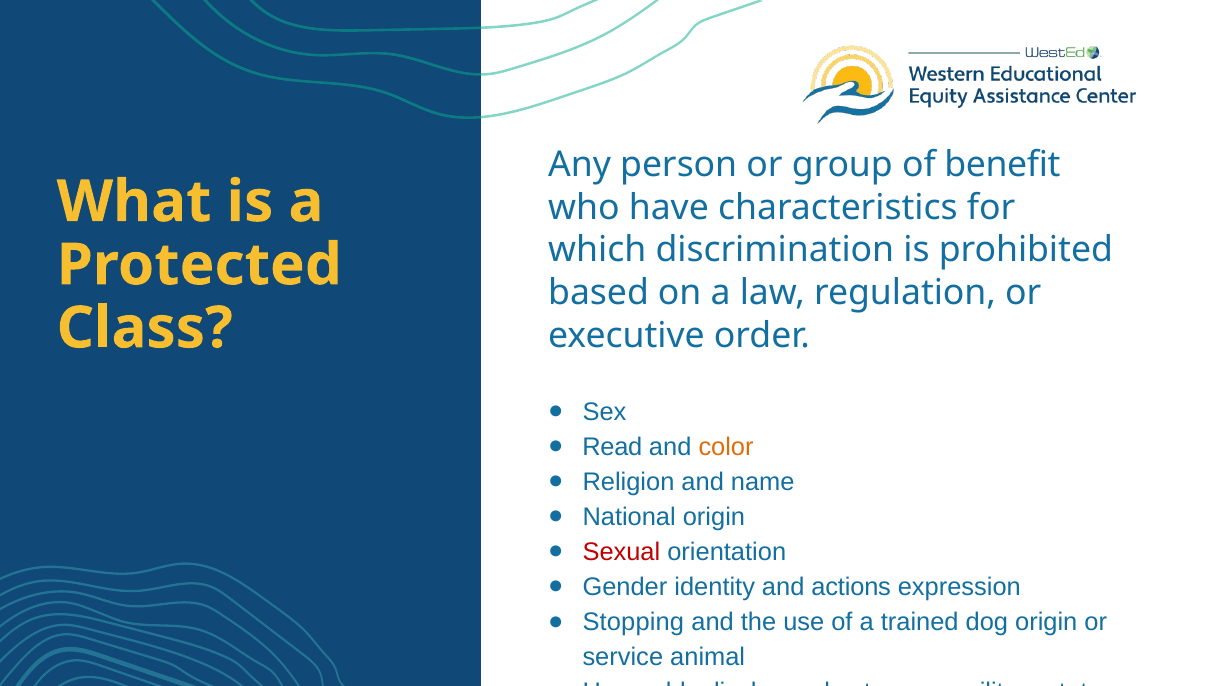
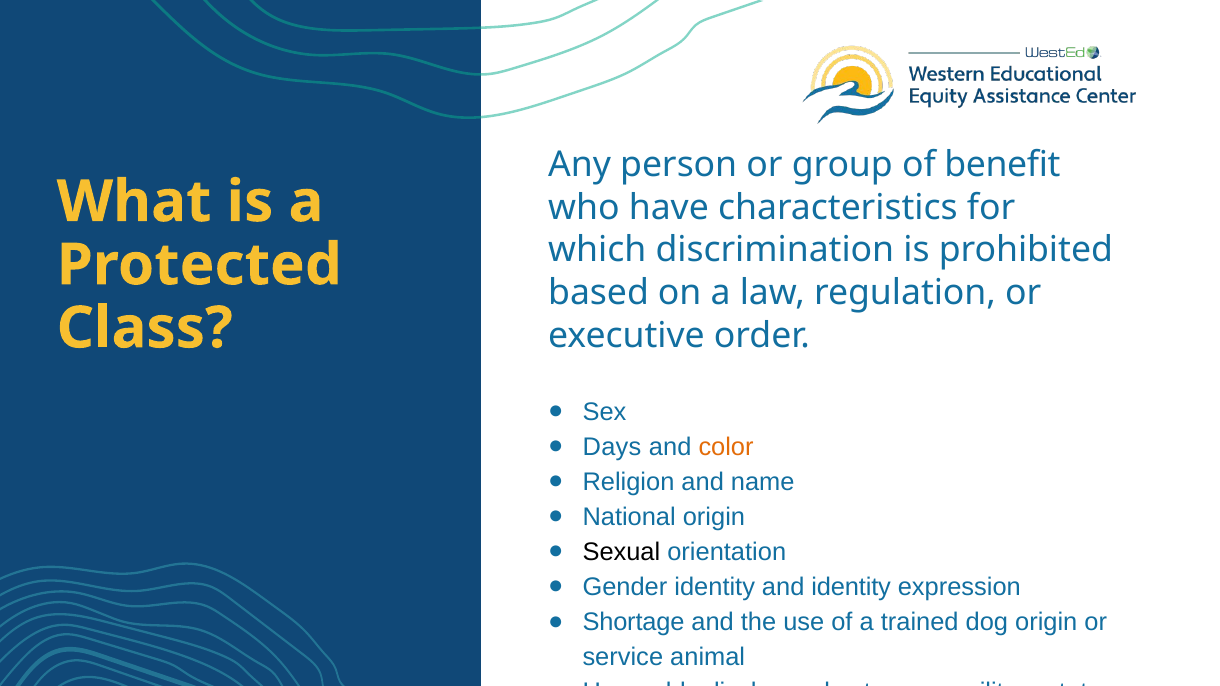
Read: Read -> Days
Sexual colour: red -> black
and actions: actions -> identity
Stopping: Stopping -> Shortage
